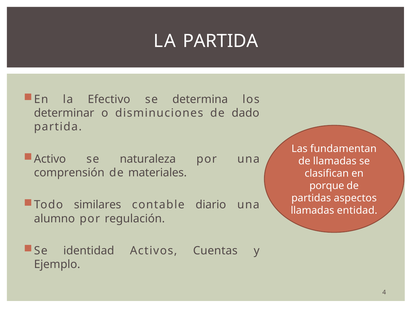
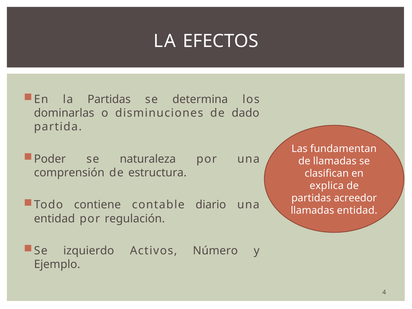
LA PARTIDA: PARTIDA -> EFECTOS
la Efectivo: Efectivo -> Partidas
determinar: determinar -> dominarlas
Activo: Activo -> Poder
materiales: materiales -> estructura
porque: porque -> explica
aspectos: aspectos -> acreedor
similares: similares -> contiene
alumno at (54, 219): alumno -> entidad
identidad: identidad -> izquierdo
Cuentas: Cuentas -> Número
